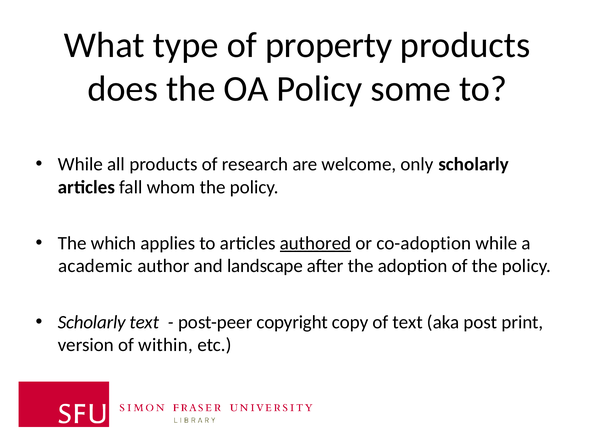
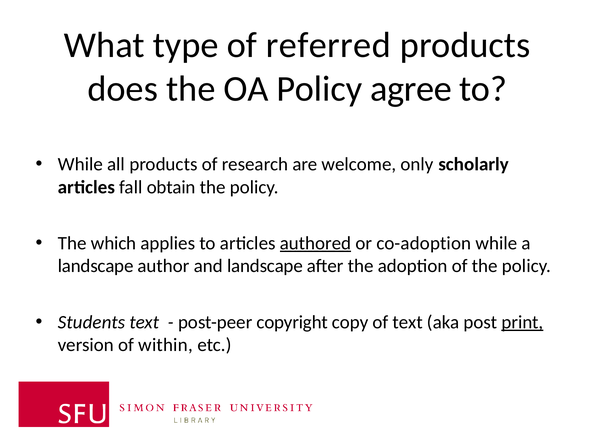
property: property -> referred
some: some -> agree
whom: whom -> obtain
academic at (95, 266): academic -> landscape
Scholarly at (92, 322): Scholarly -> Students
print underline: none -> present
